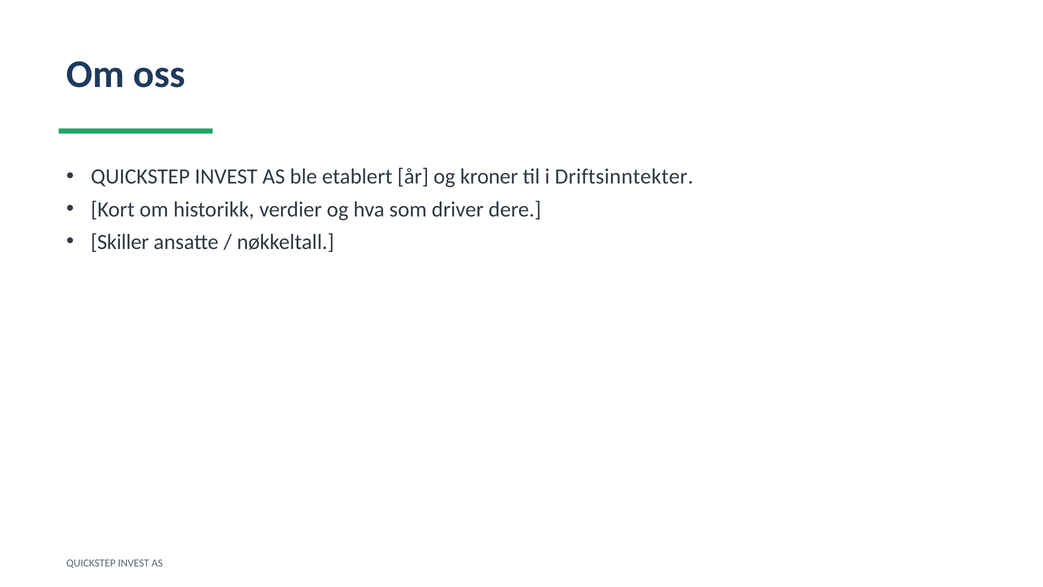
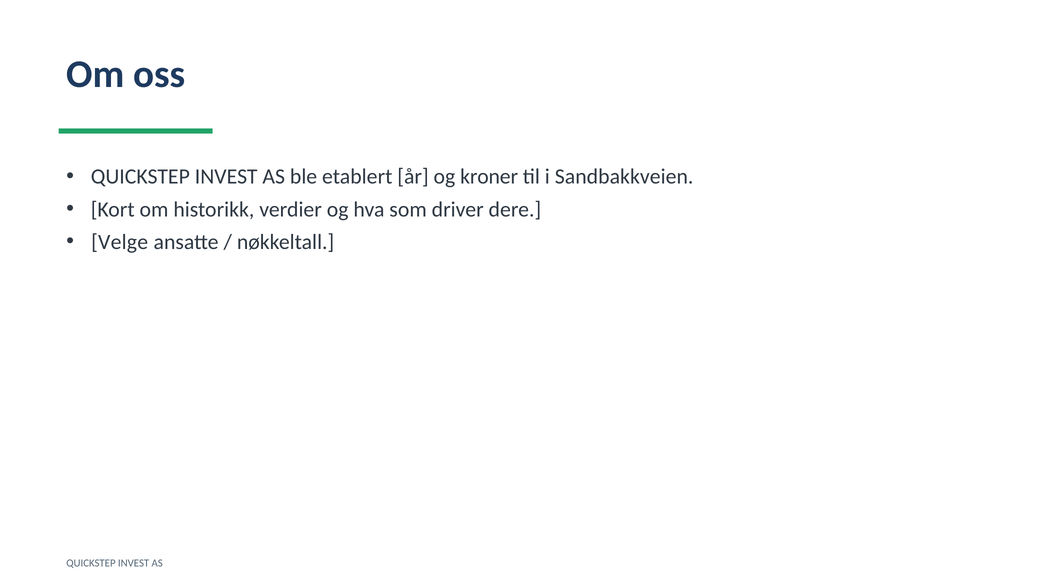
Driftsinntekter: Driftsinntekter -> Sandbakkveien
Skiller: Skiller -> Velge
